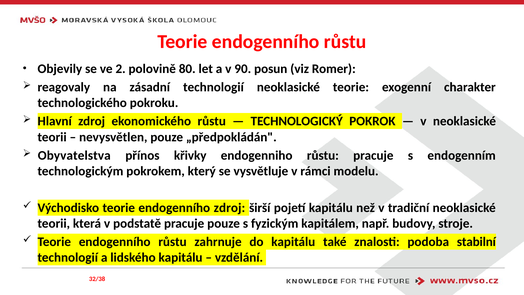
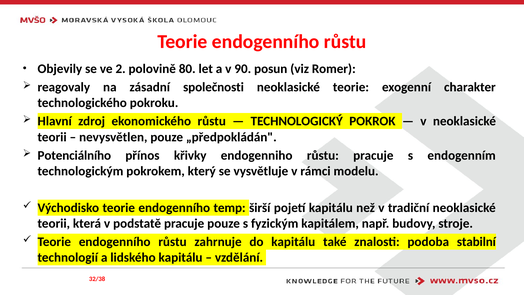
zásadní technologií: technologií -> společnosti
Obyvatelstva: Obyvatelstva -> Potenciálního
endogenního zdroj: zdroj -> temp
